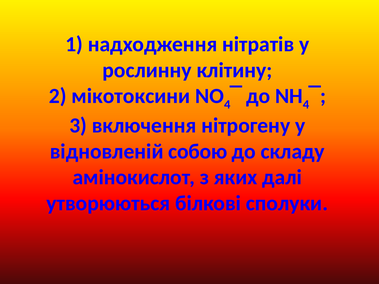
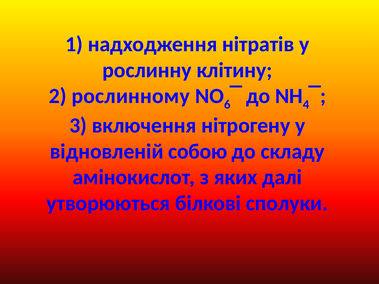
мікотоксини: мікотоксини -> рослинному
4 at (227, 105): 4 -> 6
